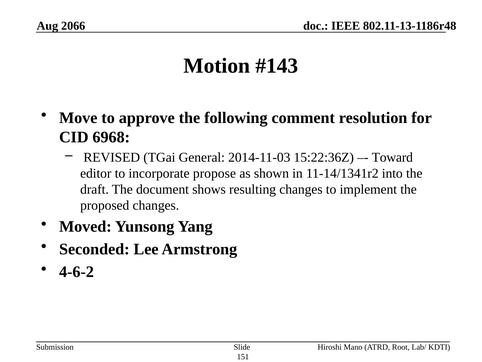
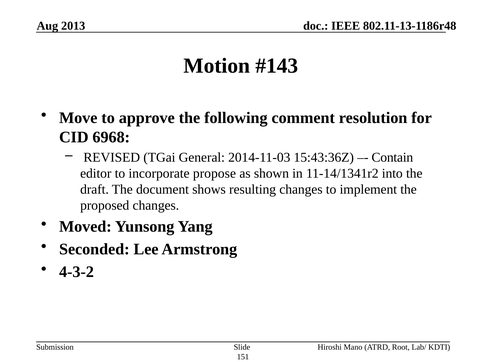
2066: 2066 -> 2013
15:22:36Z: 15:22:36Z -> 15:43:36Z
Toward: Toward -> Contain
4-6-2: 4-6-2 -> 4-3-2
